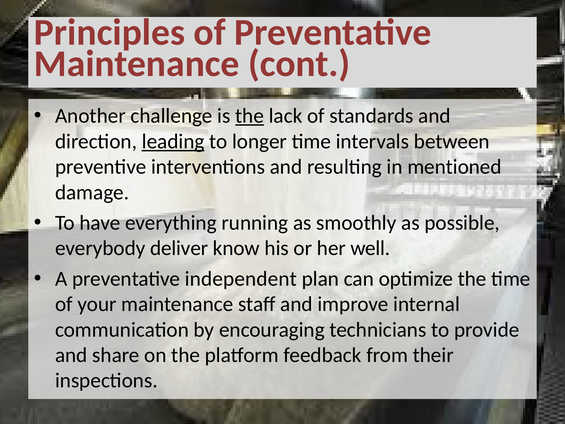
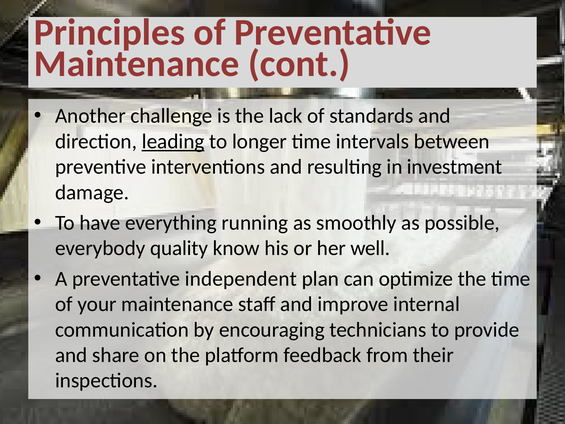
the at (250, 116) underline: present -> none
mentioned: mentioned -> investment
deliver: deliver -> quality
